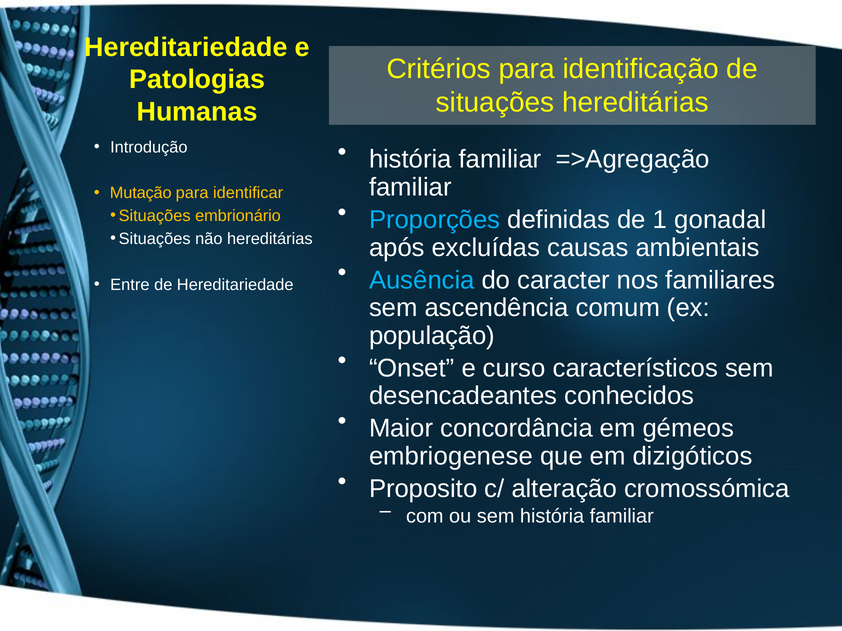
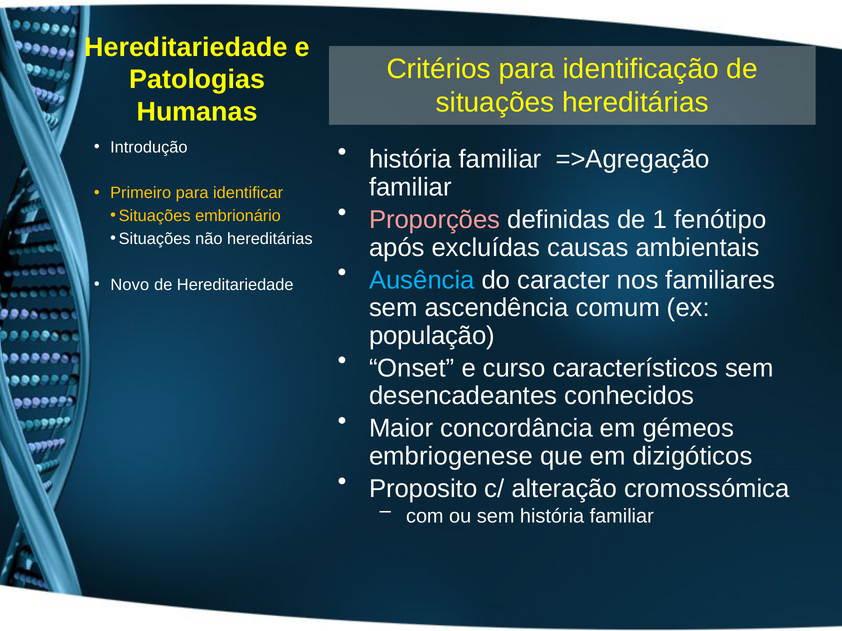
Mutação: Mutação -> Primeiro
Proporções colour: light blue -> pink
gonadal: gonadal -> fenótipo
Entre: Entre -> Novo
